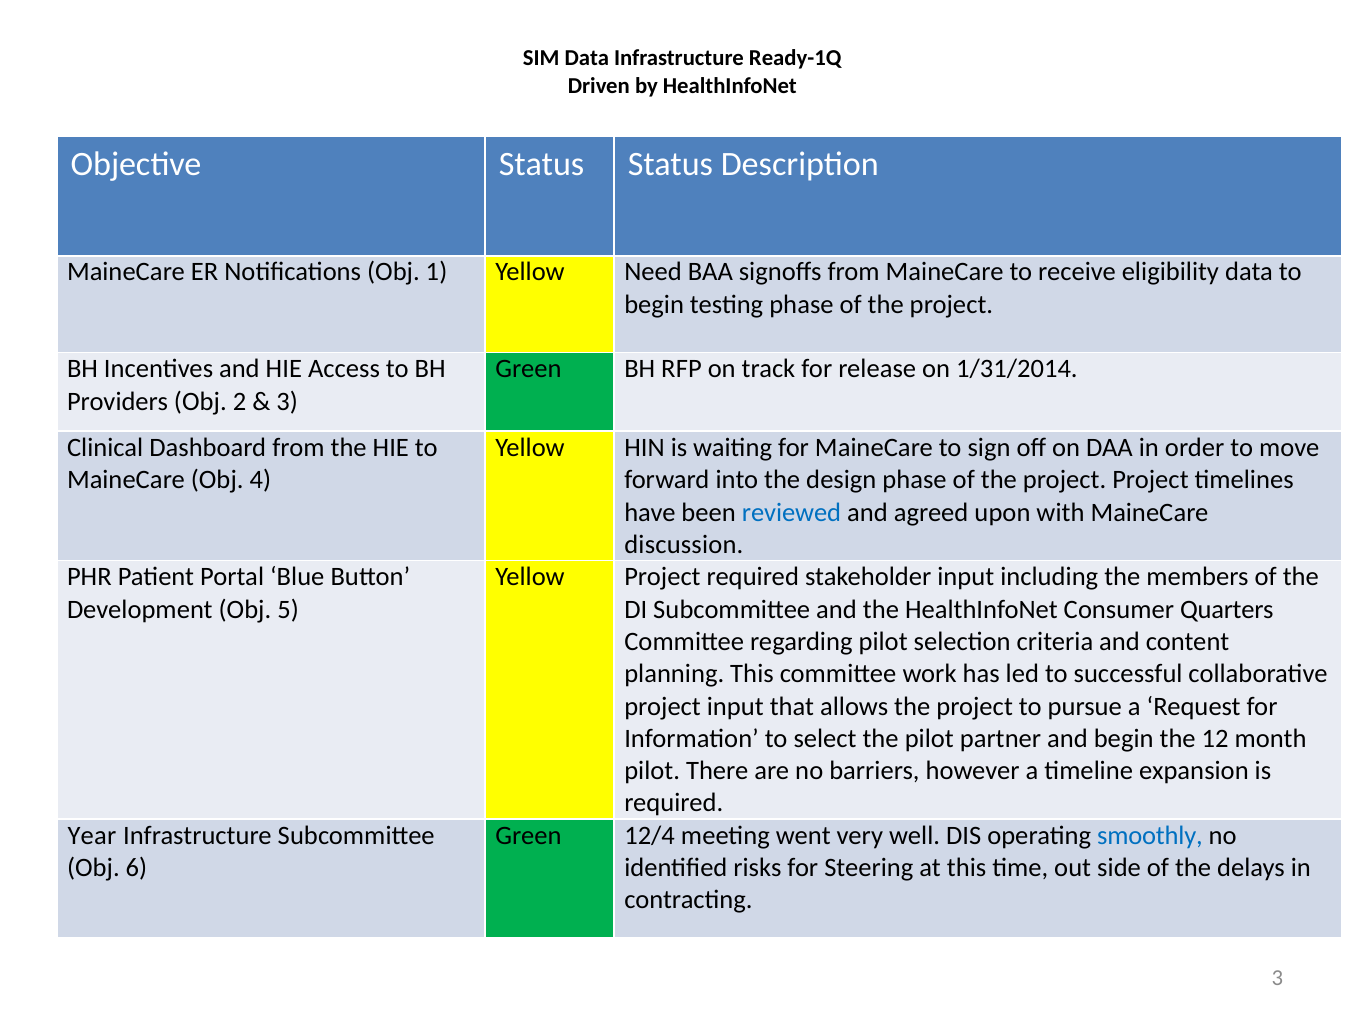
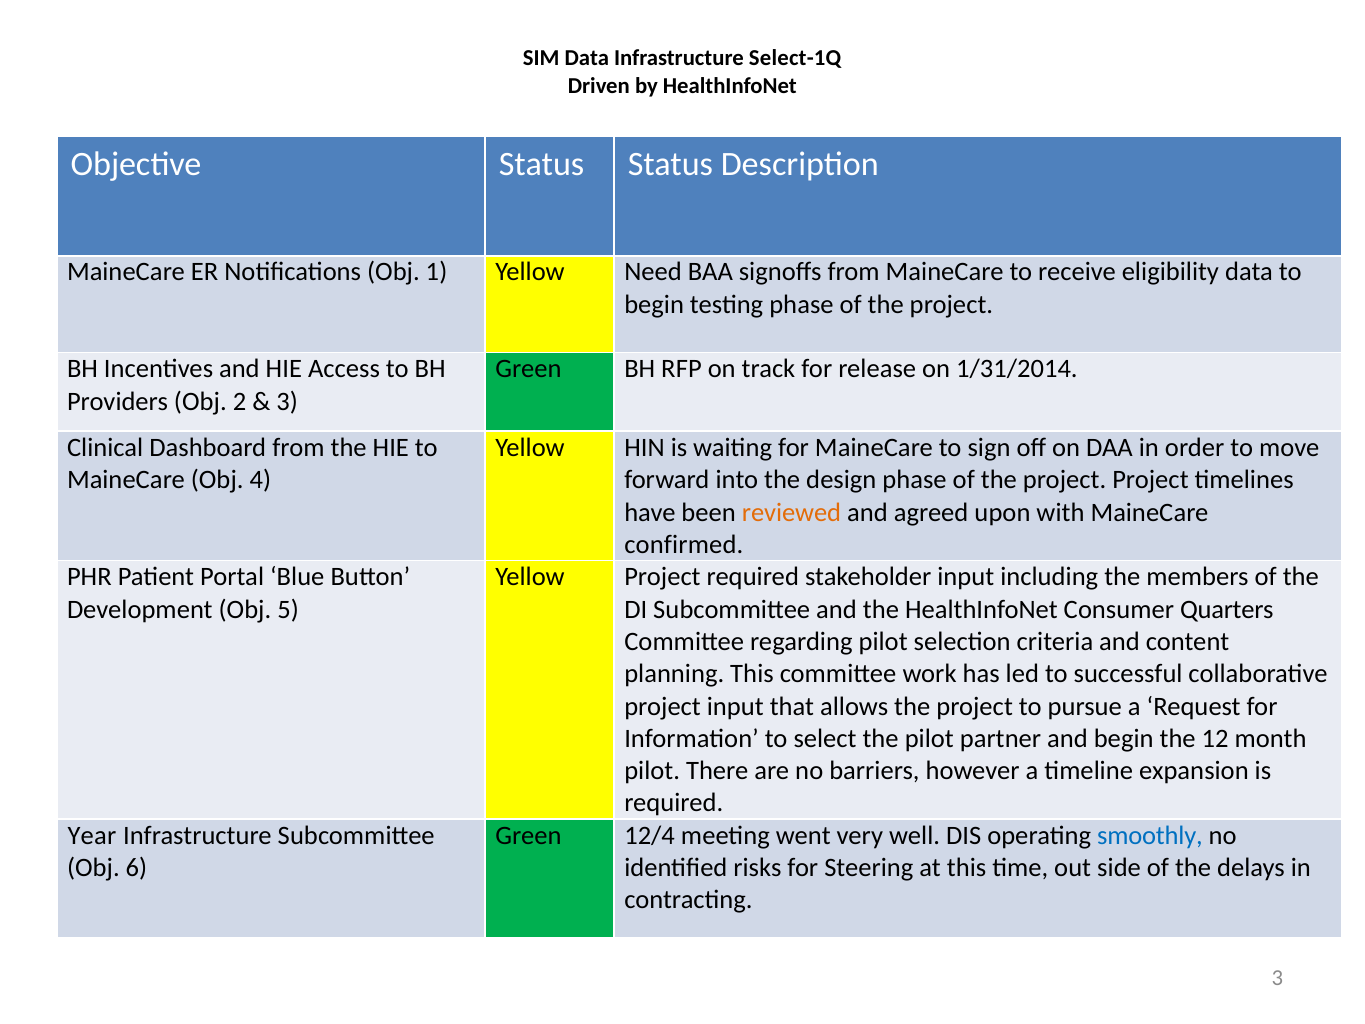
Ready-1Q: Ready-1Q -> Select-1Q
reviewed colour: blue -> orange
discussion: discussion -> confirmed
